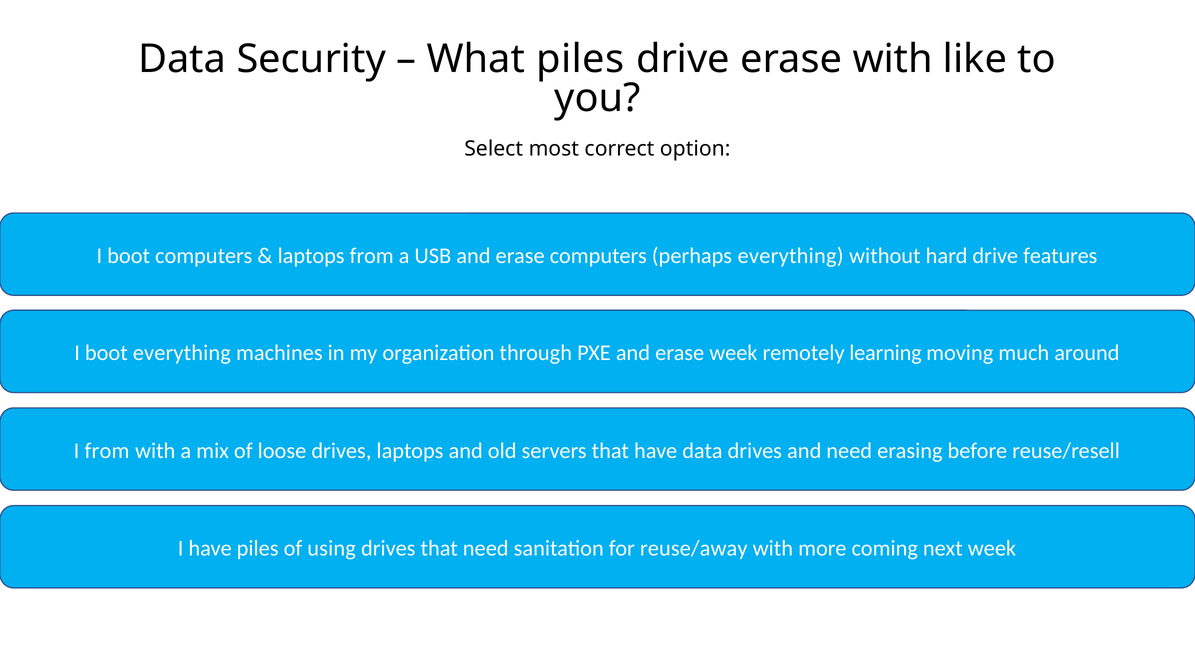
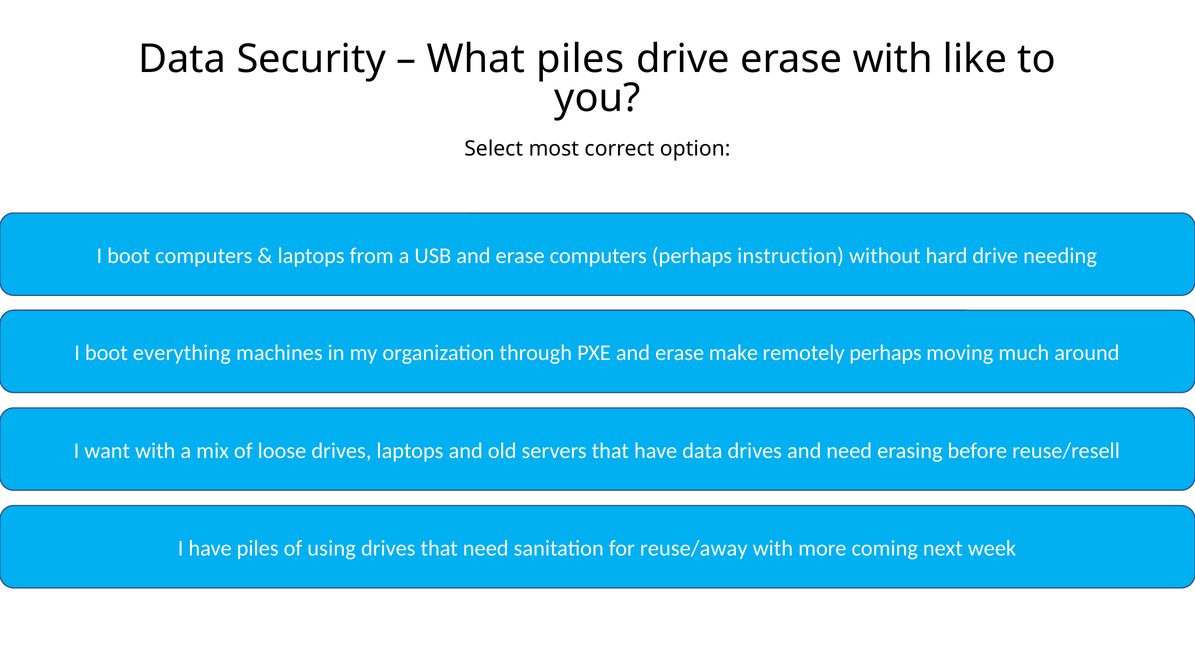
perhaps everything: everything -> instruction
features: features -> needing
erase week: week -> make
remotely learning: learning -> perhaps
I from: from -> want
